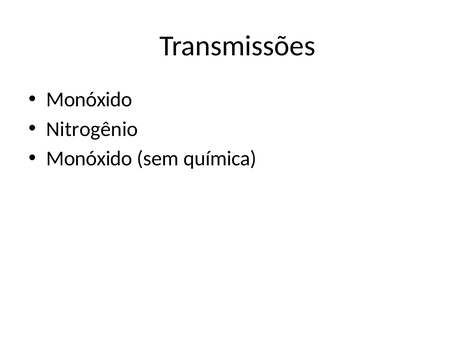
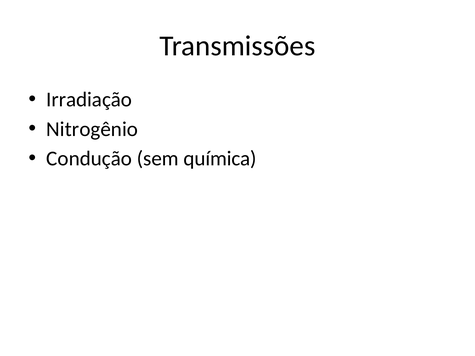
Monóxido at (89, 100): Monóxido -> Irradiação
Monóxido at (89, 159): Monóxido -> Condução
